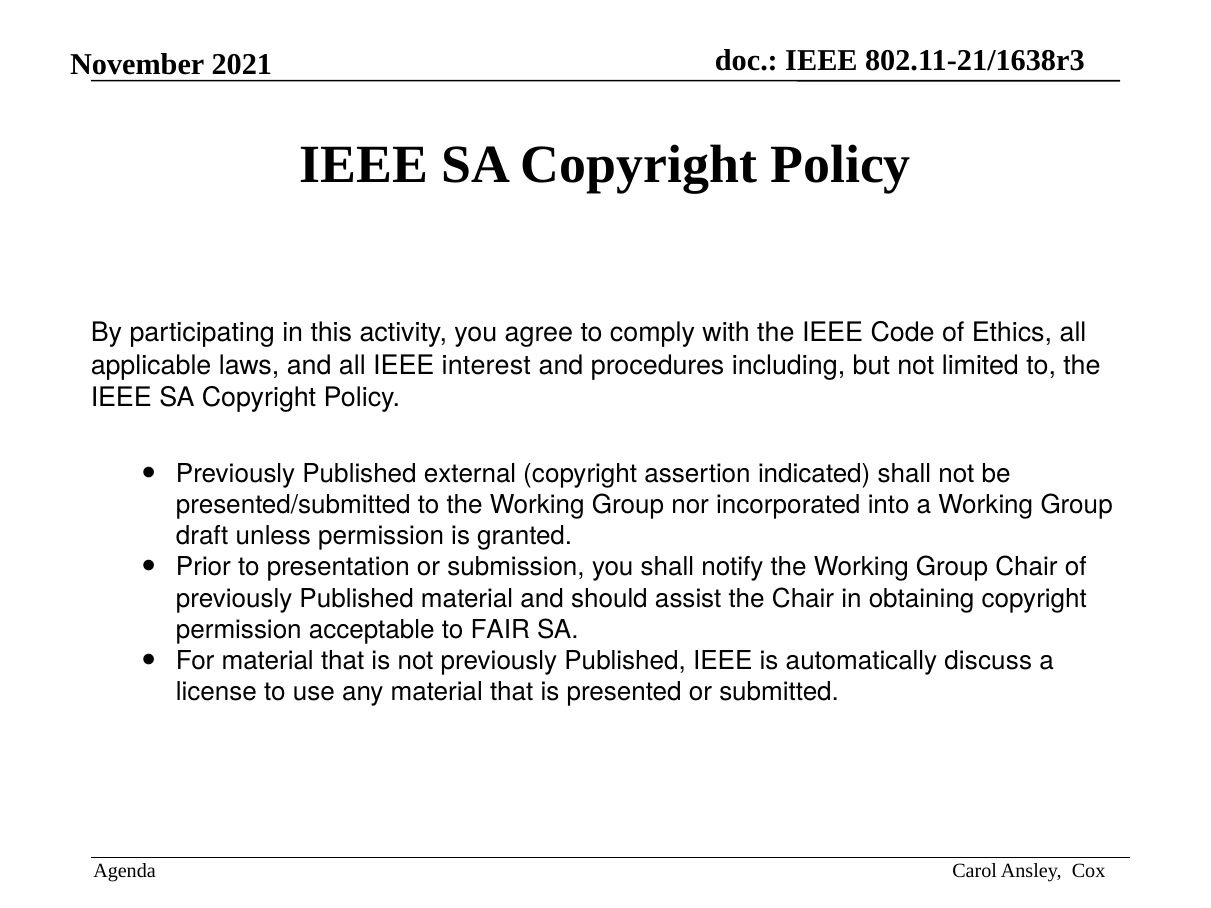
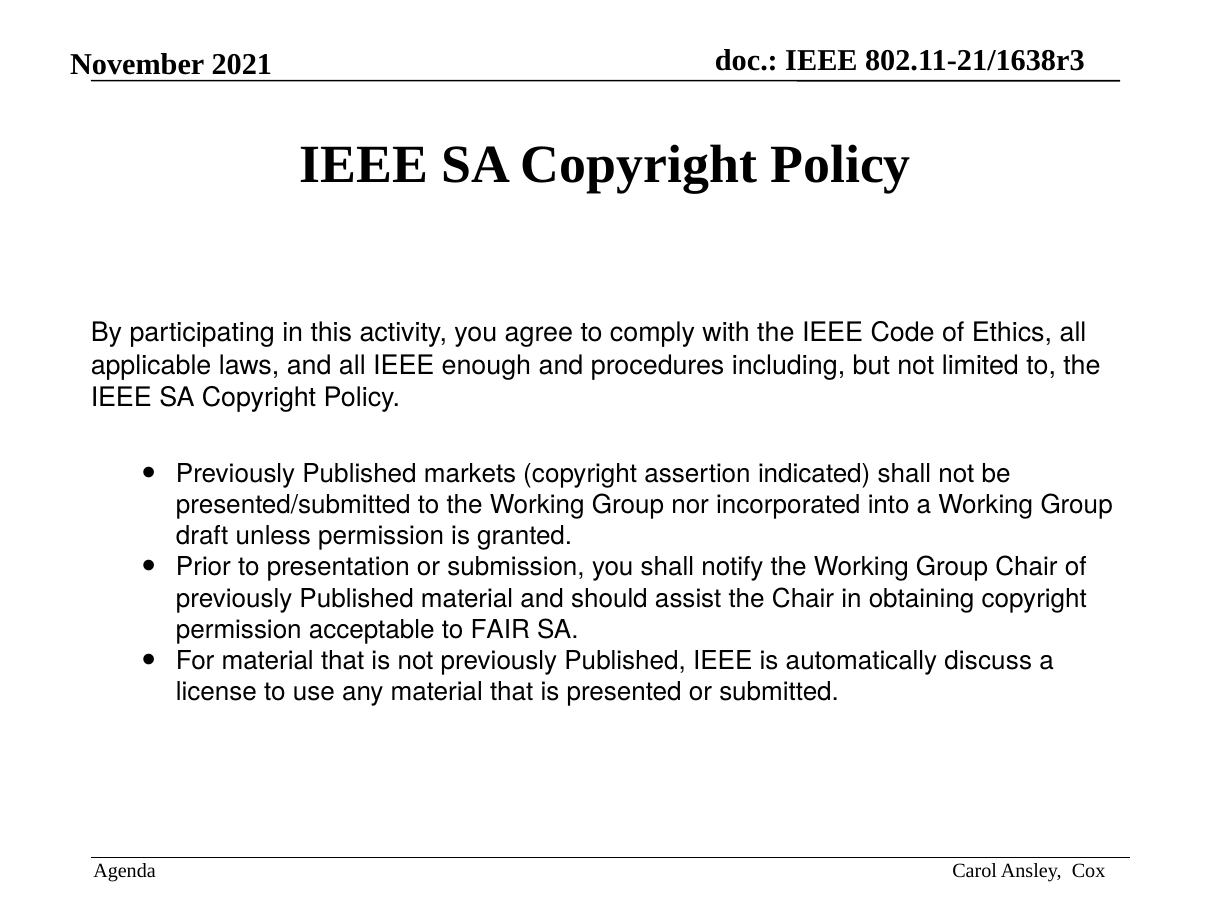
interest: interest -> enough
external: external -> markets
